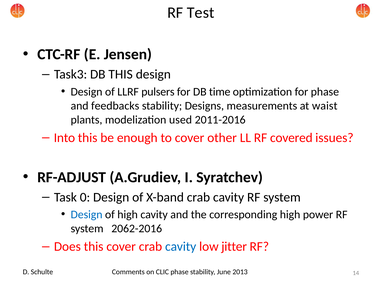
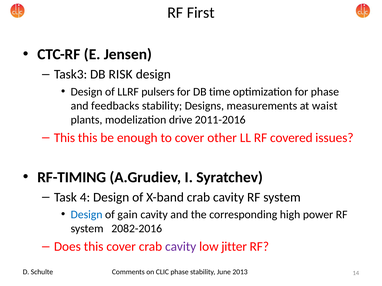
Test: Test -> First
DB THIS: THIS -> RISK
used: used -> drive
Into at (64, 138): Into -> This
RF-ADJUST: RF-ADJUST -> RF-TIMING
0: 0 -> 4
of high: high -> gain
2062-2016: 2062-2016 -> 2082-2016
cavity at (181, 247) colour: blue -> purple
